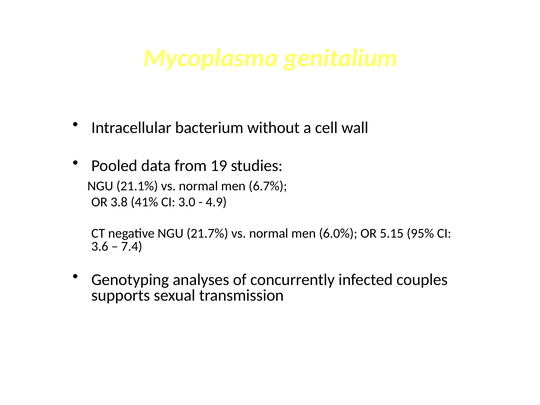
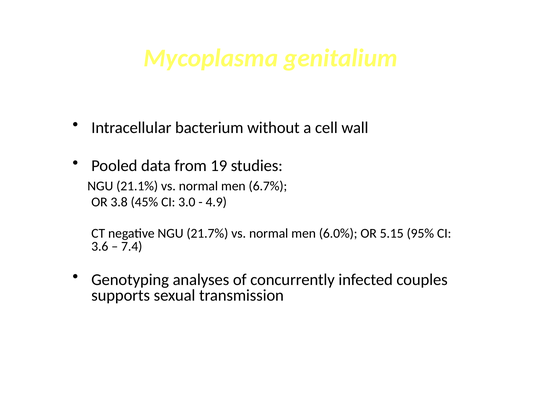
41%: 41% -> 45%
